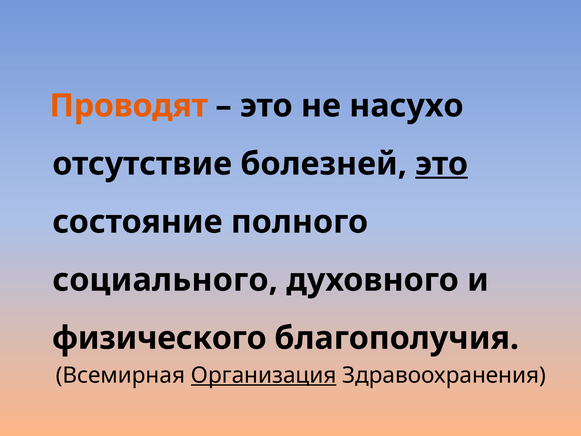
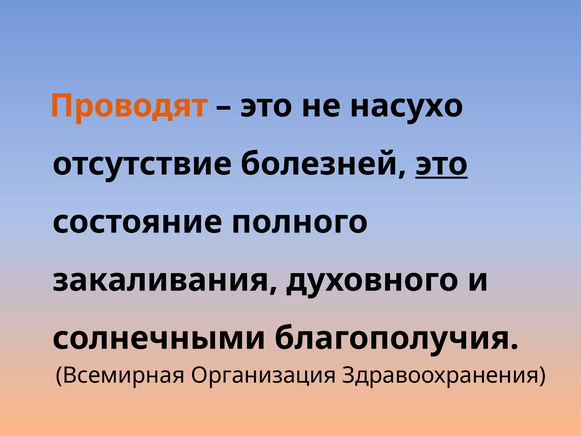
социального: социального -> закаливания
физического: физического -> солнечными
Организация underline: present -> none
